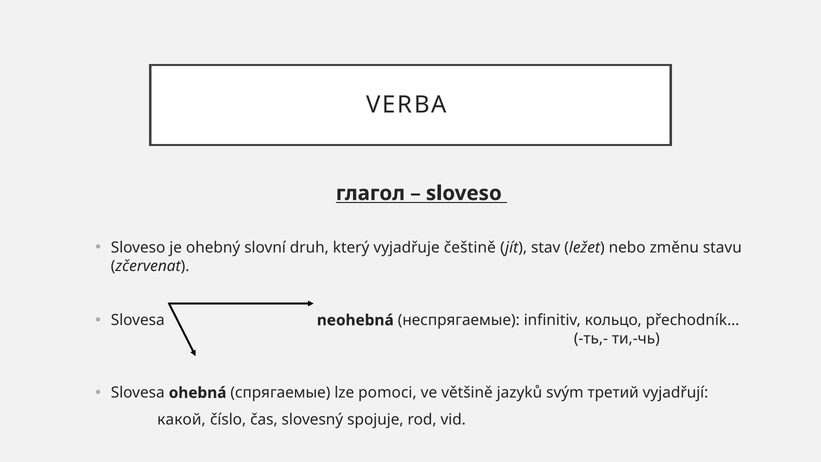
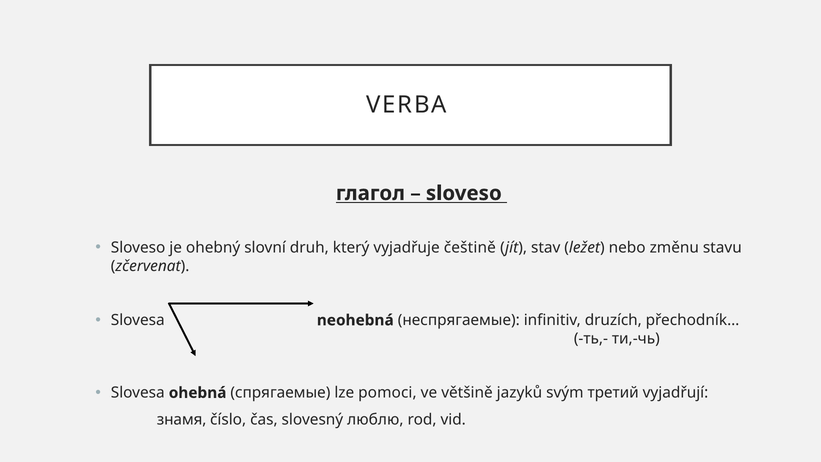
кольцо: кольцо -> druzích
какой: какой -> знамя
spojuje: spojuje -> люблю
